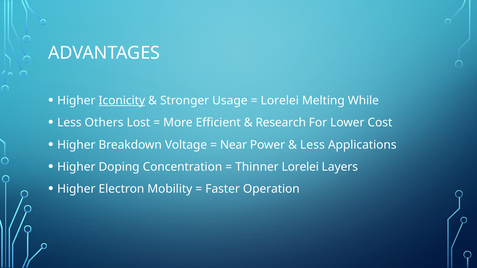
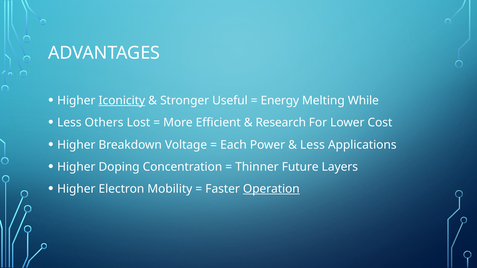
Usage: Usage -> Useful
Lorelei at (280, 101): Lorelei -> Energy
Near: Near -> Each
Thinner Lorelei: Lorelei -> Future
Operation underline: none -> present
